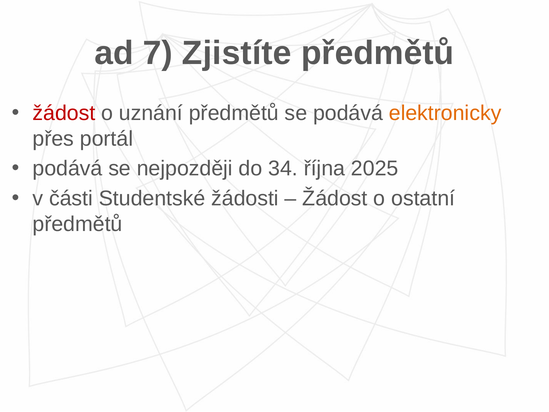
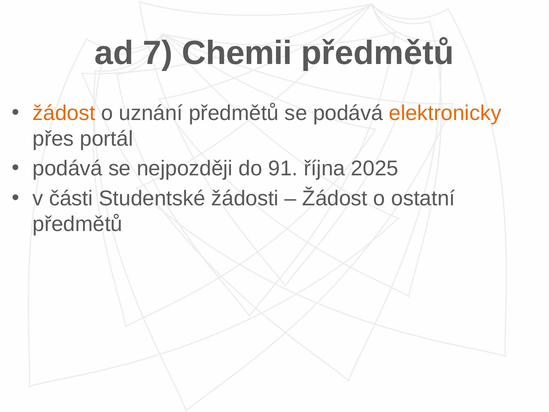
Zjistíte: Zjistíte -> Chemii
žádost at (64, 113) colour: red -> orange
34: 34 -> 91
